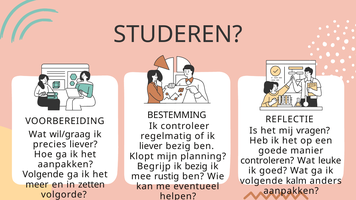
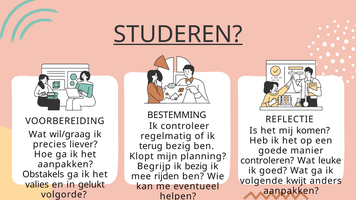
STUDEREN underline: none -> present
vragen: vragen -> komen
liever at (151, 146): liever -> terug
Volgende at (43, 175): Volgende -> Obstakels
rustig: rustig -> rijden
kalm: kalm -> kwijt
meer: meer -> valies
zetten: zetten -> gelukt
